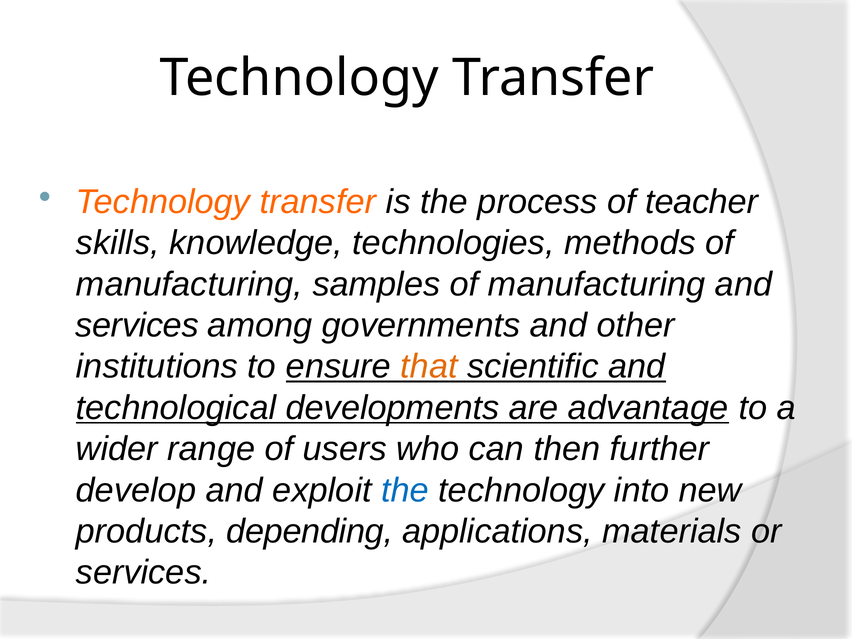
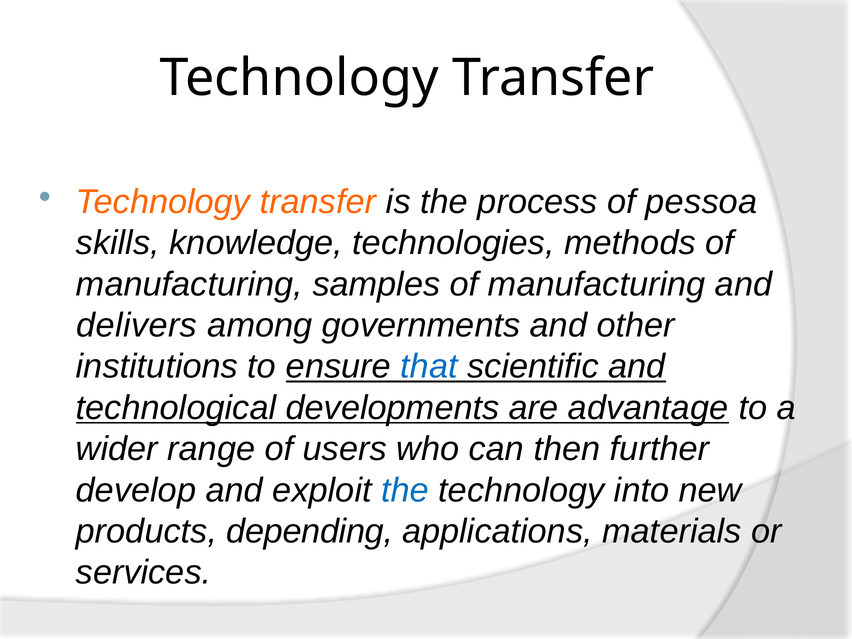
teacher: teacher -> pessoa
services at (137, 325): services -> delivers
that colour: orange -> blue
